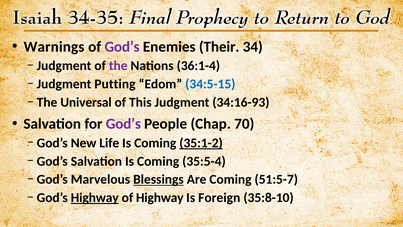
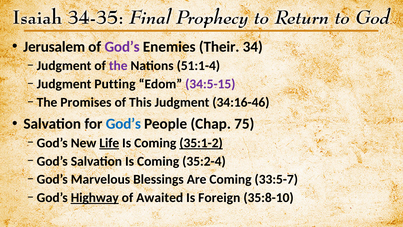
Warnings: Warnings -> Jerusalem
36:1-4: 36:1-4 -> 51:1-4
34:5-15 colour: blue -> purple
Universal: Universal -> Promises
34:16-93: 34:16-93 -> 34:16-46
God’s at (123, 124) colour: purple -> blue
70: 70 -> 75
Life underline: none -> present
35:5-4: 35:5-4 -> 35:2-4
Blessings underline: present -> none
51:5-7: 51:5-7 -> 33:5-7
of Highway: Highway -> Awaited
